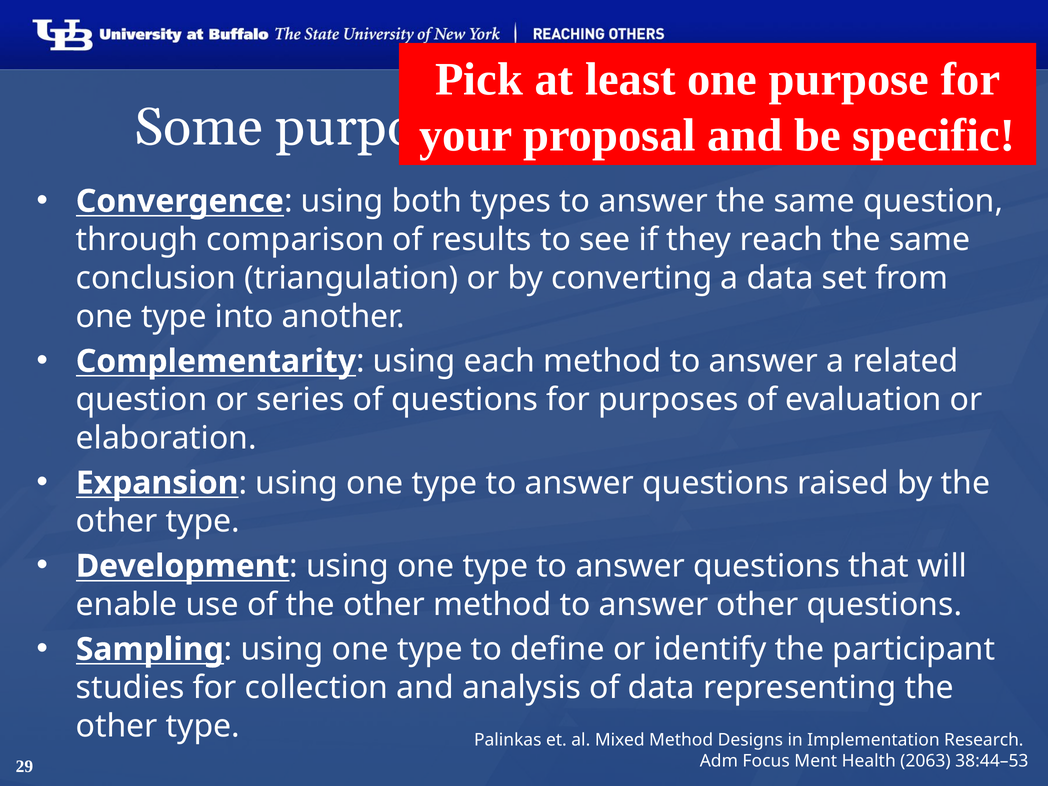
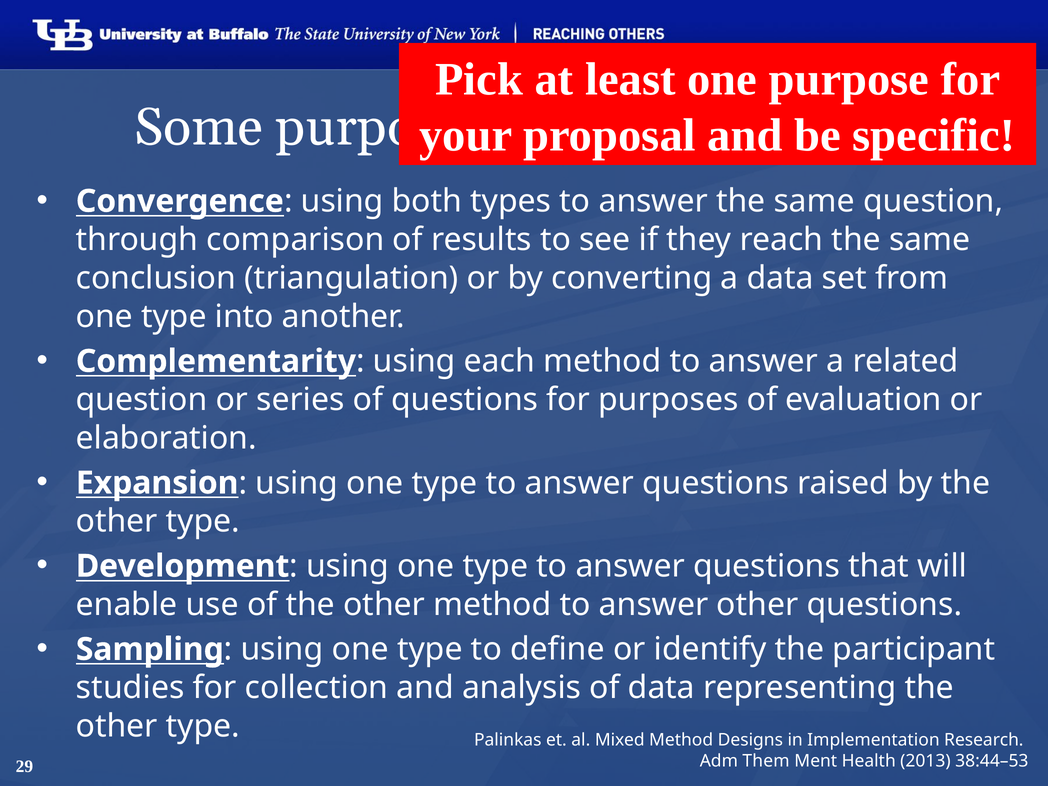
Focus: Focus -> Them
2063: 2063 -> 2013
